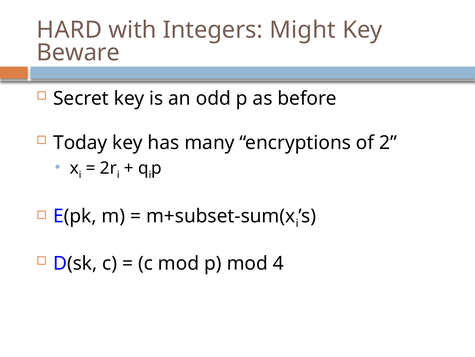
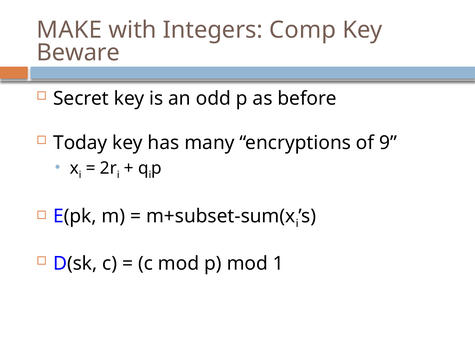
HARD: HARD -> MAKE
Might: Might -> Comp
2: 2 -> 9
4: 4 -> 1
